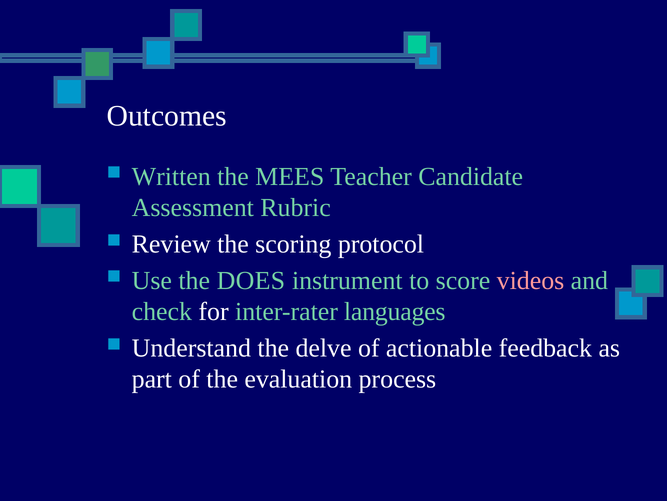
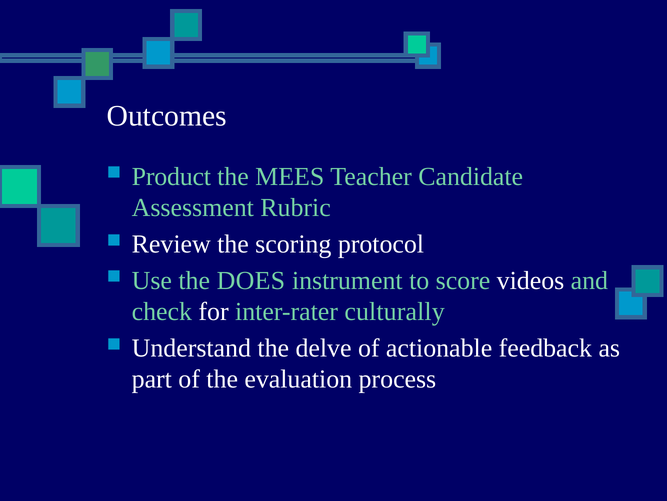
Written: Written -> Product
videos colour: pink -> white
languages: languages -> culturally
